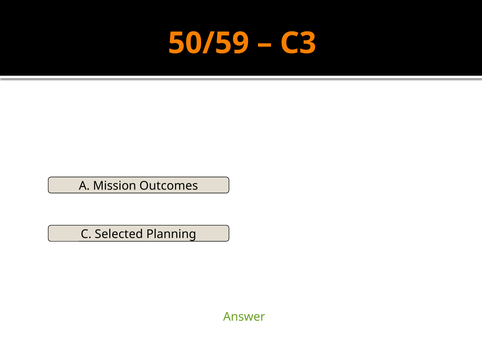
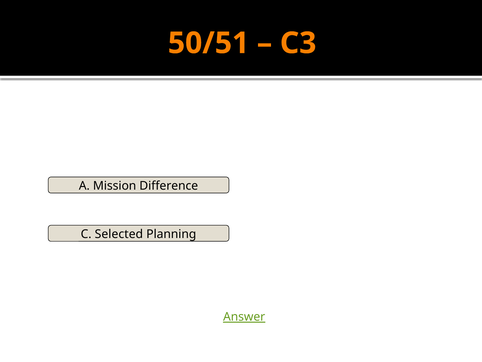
50/59: 50/59 -> 50/51
Outcomes: Outcomes -> Difference
Answer underline: none -> present
